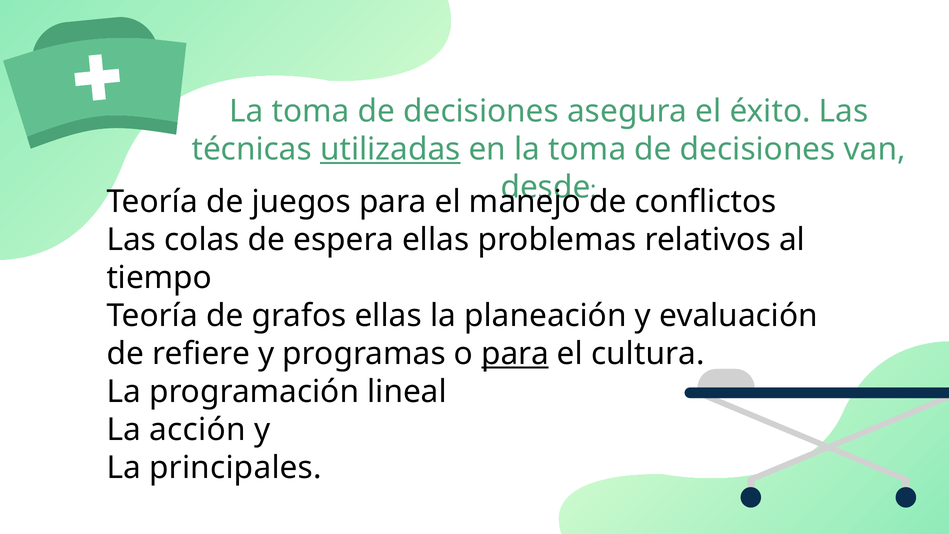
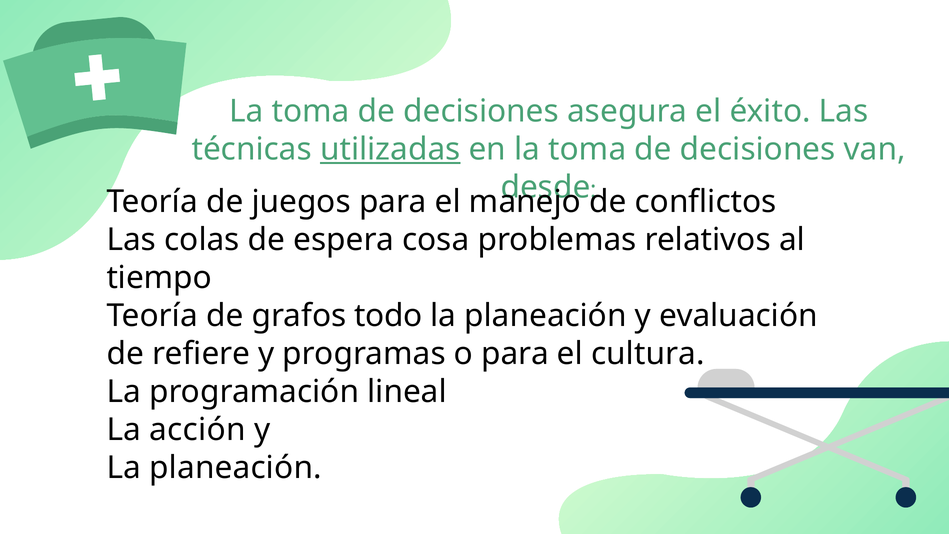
espera ellas: ellas -> cosa
grafos ellas: ellas -> todo
para at (515, 354) underline: present -> none
principales at (235, 468): principales -> planeación
